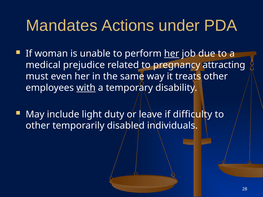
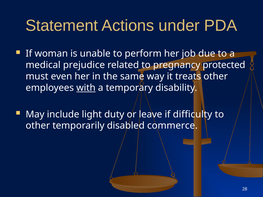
Mandates: Mandates -> Statement
her at (172, 54) underline: present -> none
attracting: attracting -> protected
individuals: individuals -> commerce
